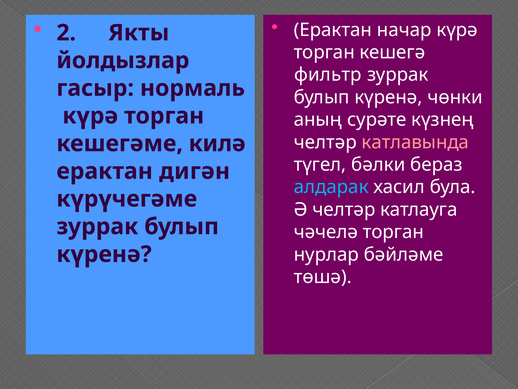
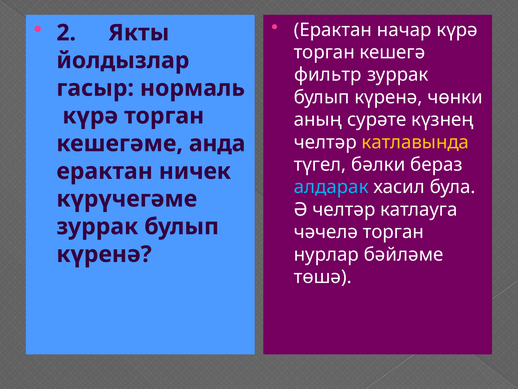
катлавында colour: pink -> yellow
килә: килә -> анда
дигән: дигән -> ничек
